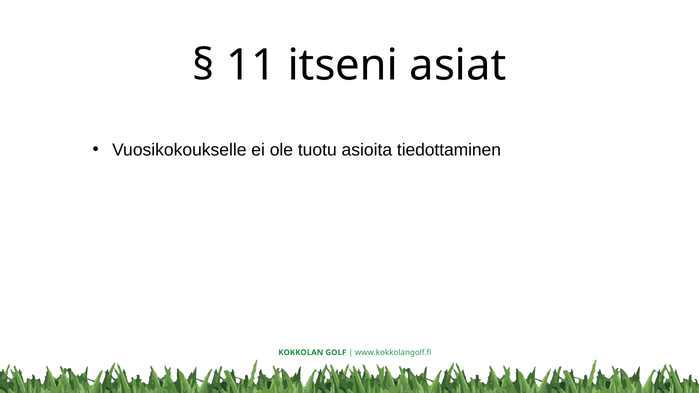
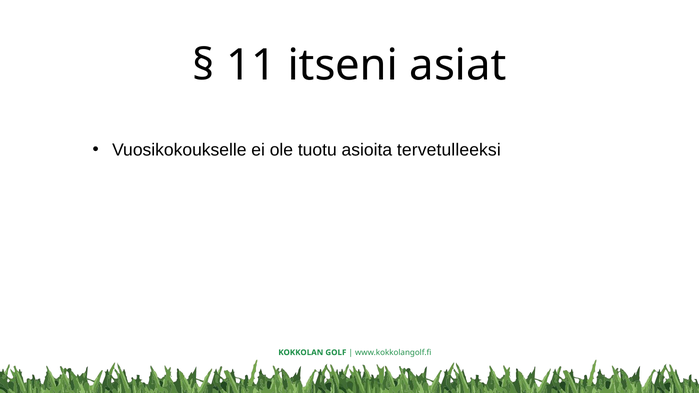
tiedottaminen: tiedottaminen -> tervetulleeksi
